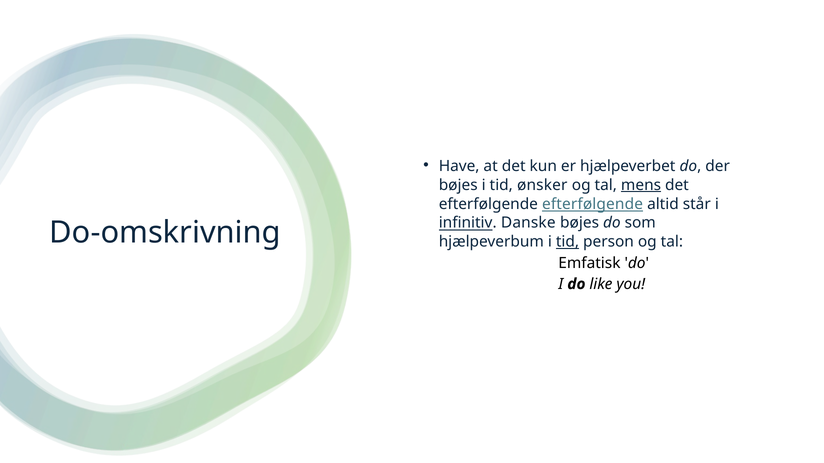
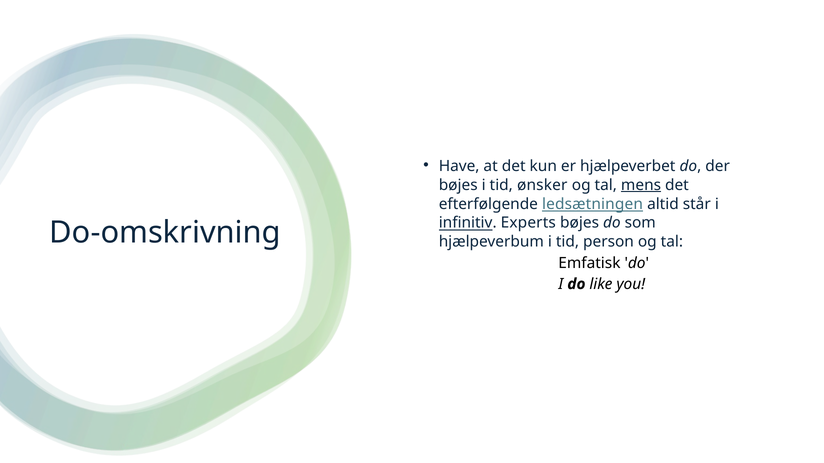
efterfølgende efterfølgende: efterfølgende -> ledsætningen
Danske: Danske -> Experts
tid at (567, 242) underline: present -> none
